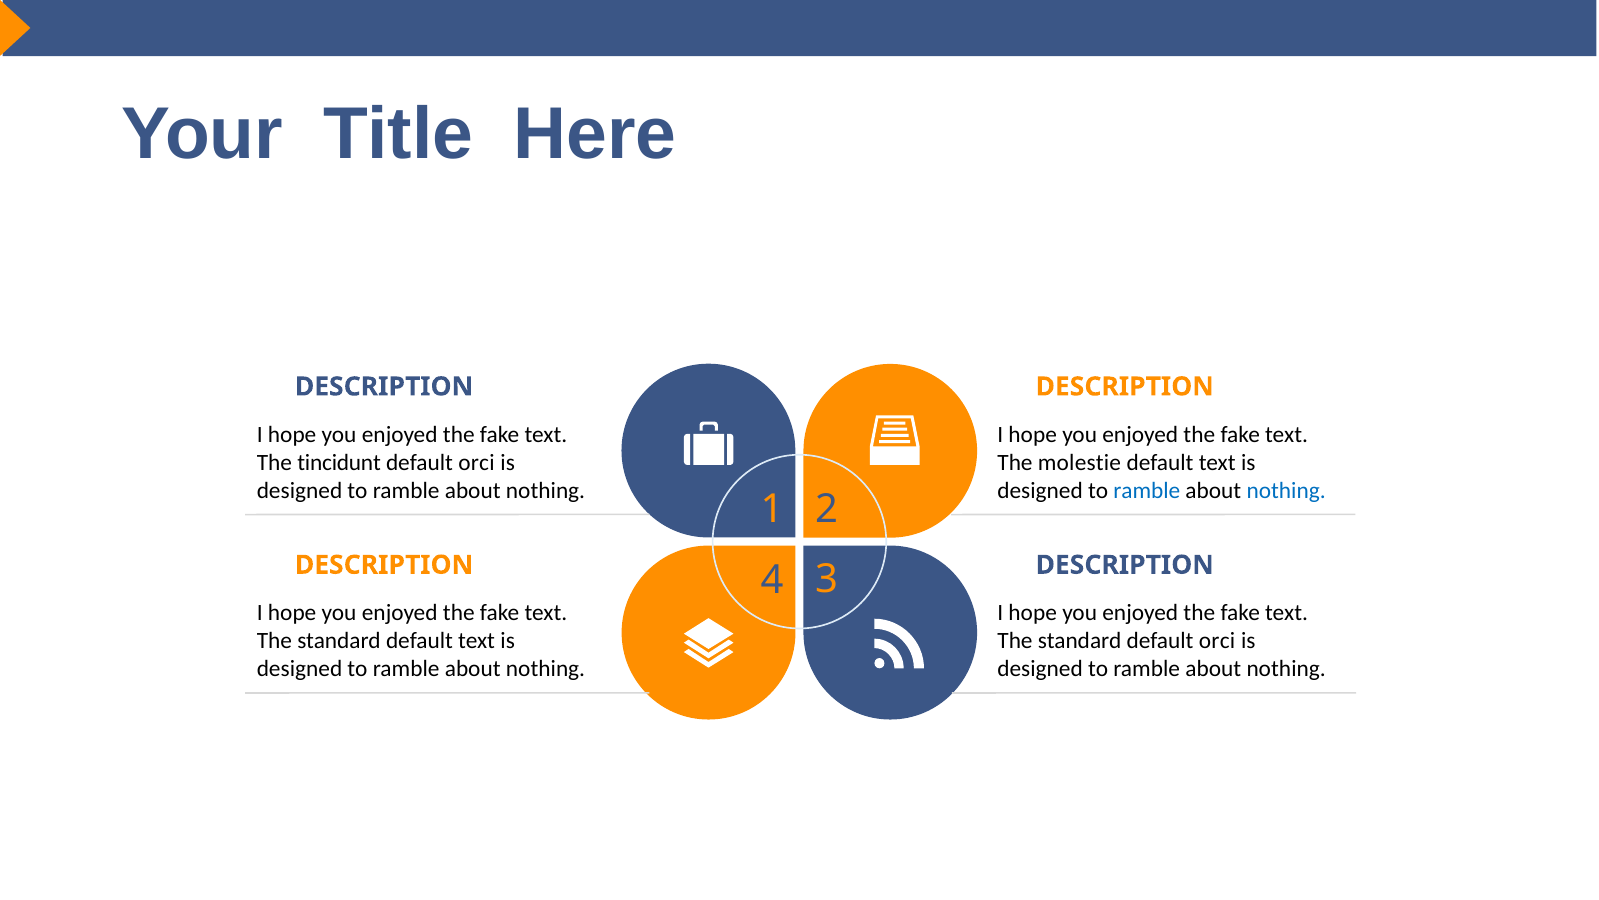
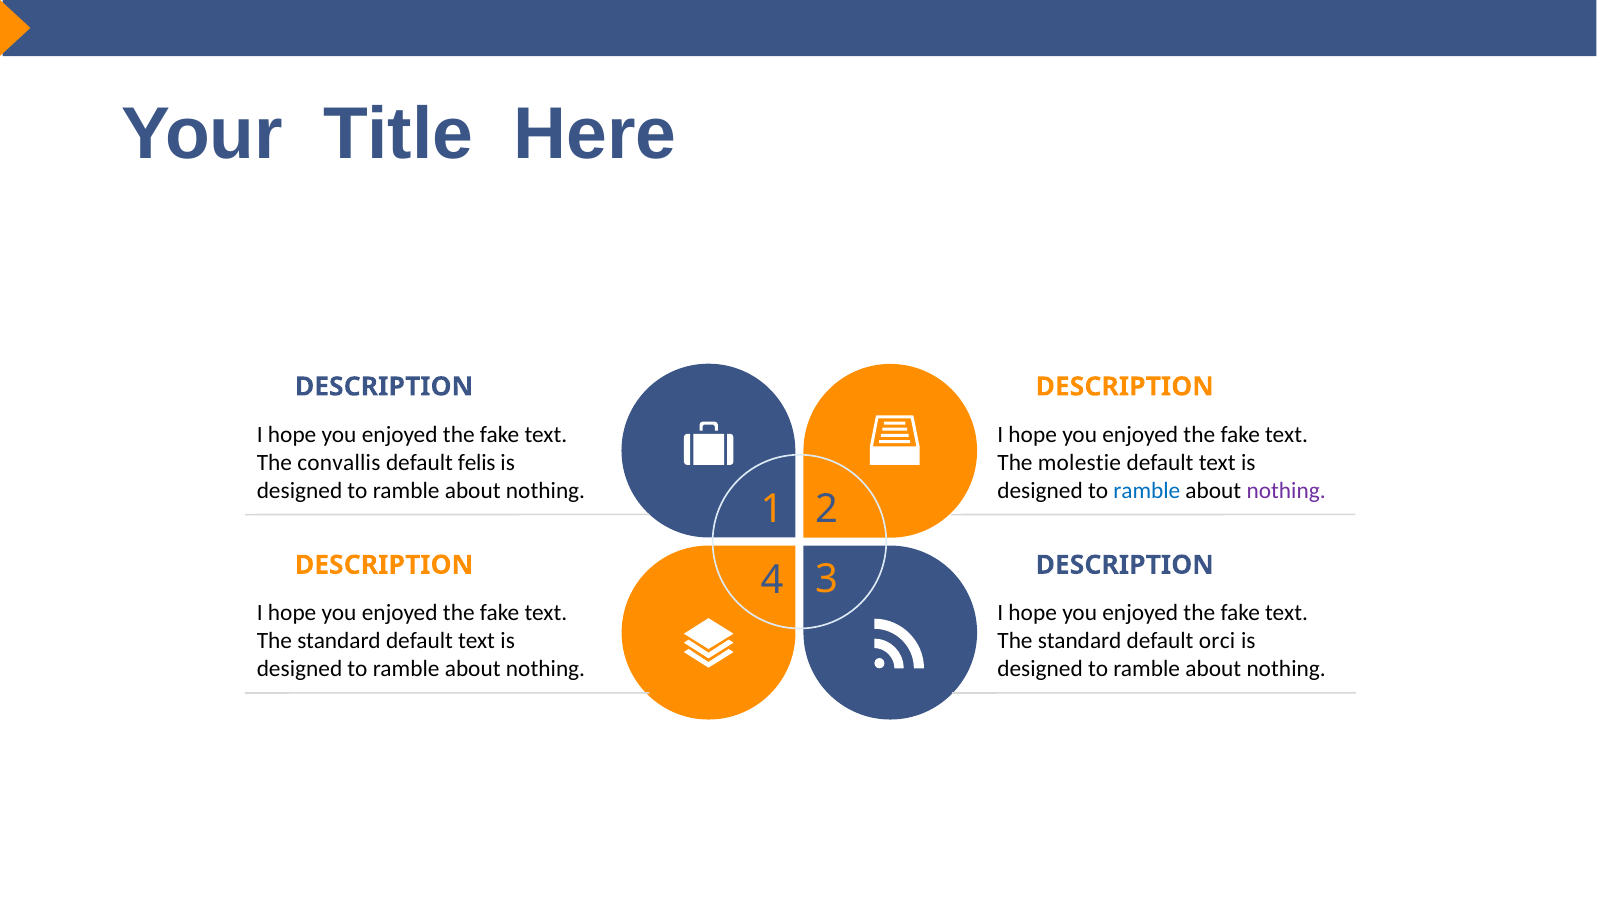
tincidunt: tincidunt -> convallis
orci at (477, 462): orci -> felis
nothing at (1286, 490) colour: blue -> purple
